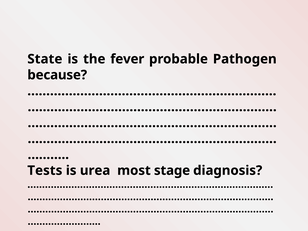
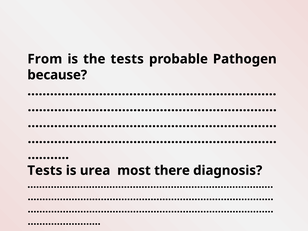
State: State -> From
the fever: fever -> tests
stage: stage -> there
